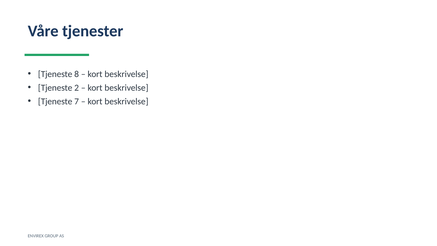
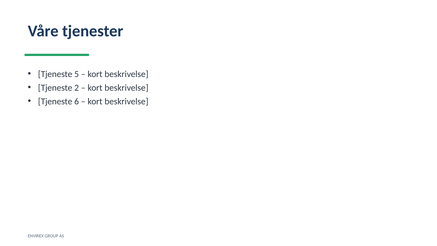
8: 8 -> 5
7: 7 -> 6
